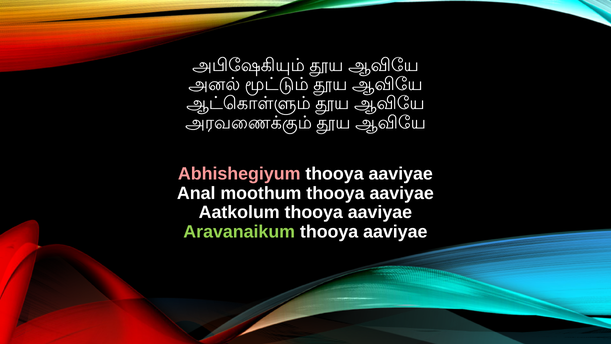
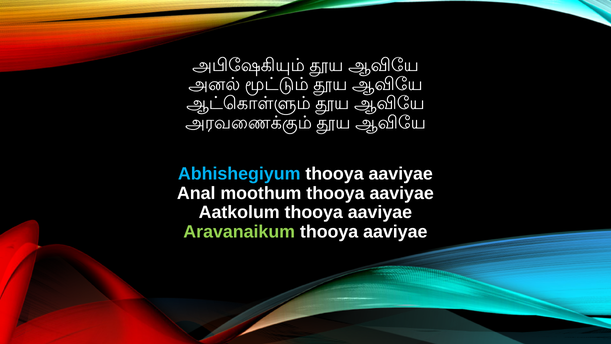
Abhishegiyum colour: pink -> light blue
